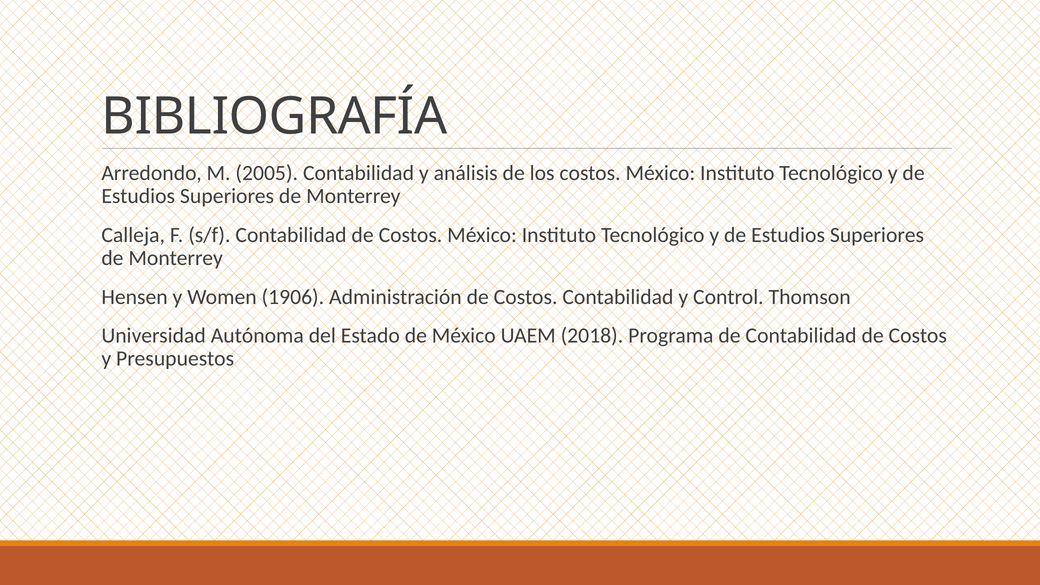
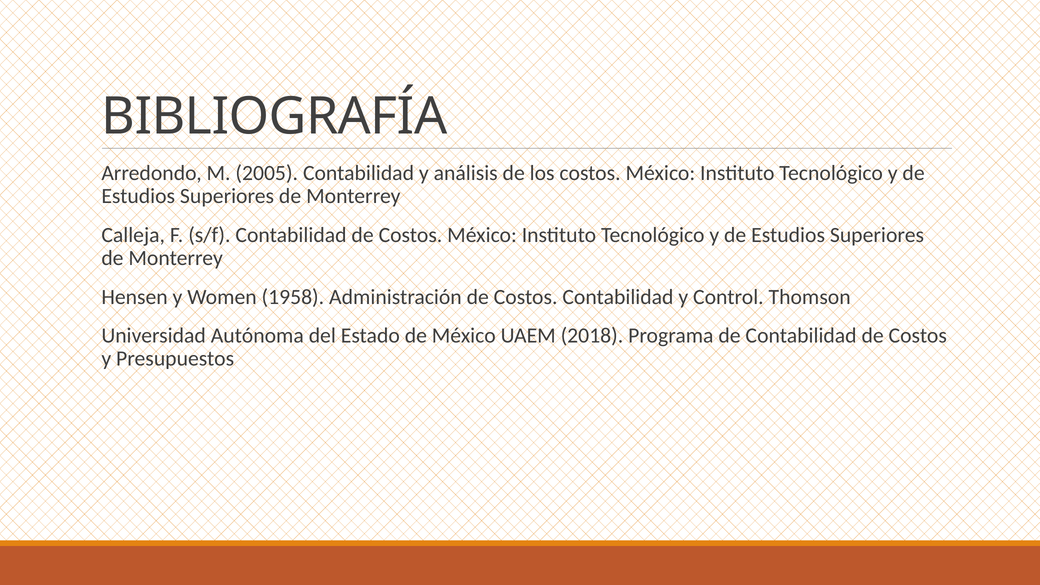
1906: 1906 -> 1958
